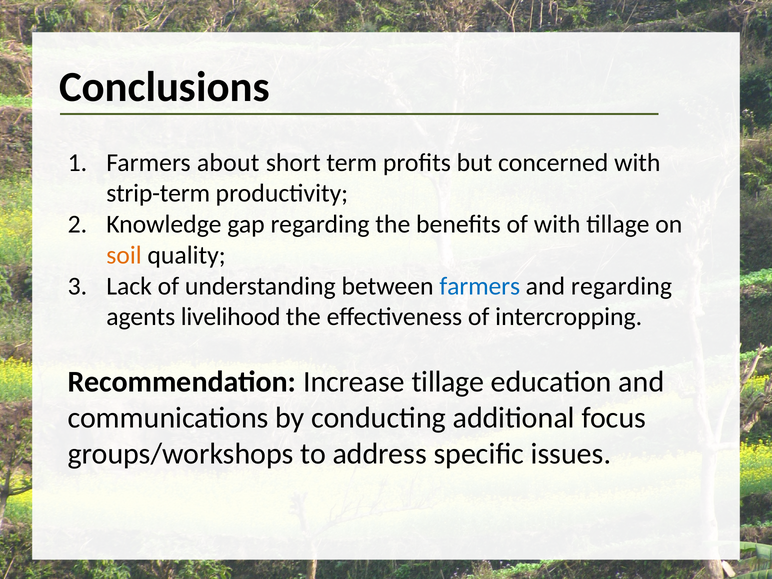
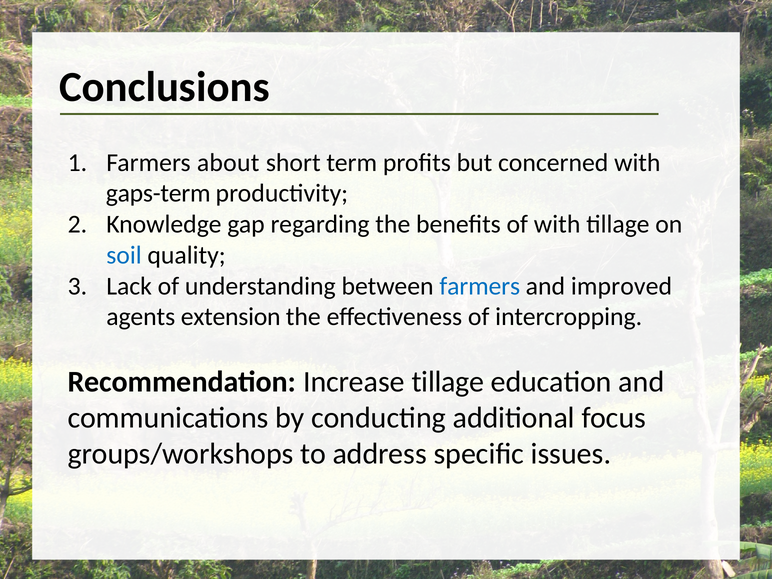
strip-term: strip-term -> gaps-term
soil colour: orange -> blue
and regarding: regarding -> improved
livelihood: livelihood -> extension
